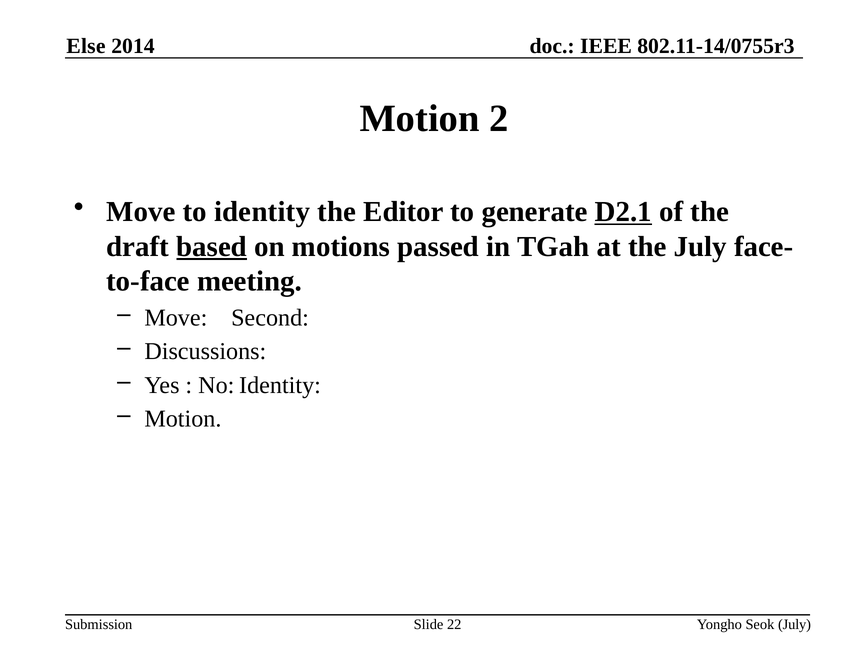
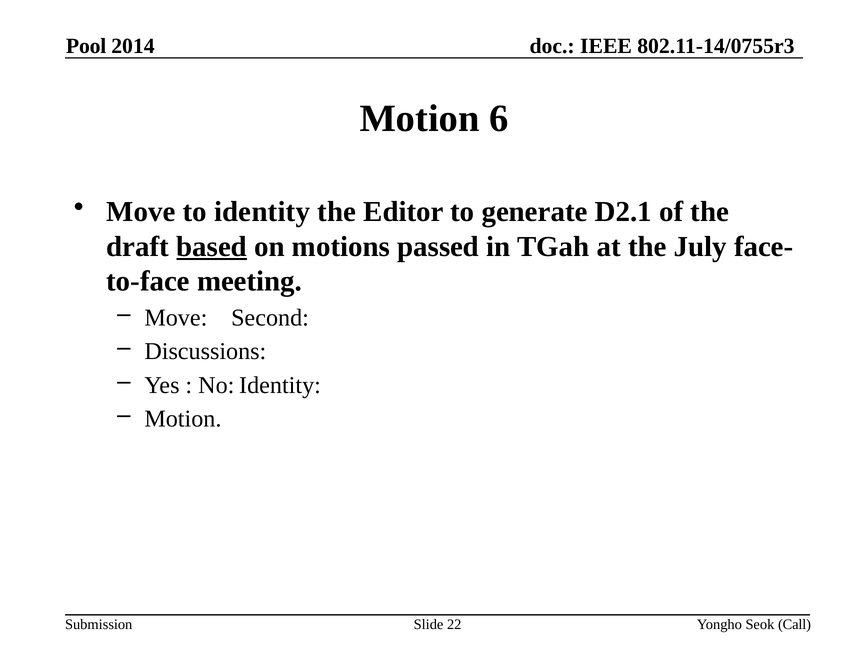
Else: Else -> Pool
2: 2 -> 6
D2.1 underline: present -> none
Seok July: July -> Call
